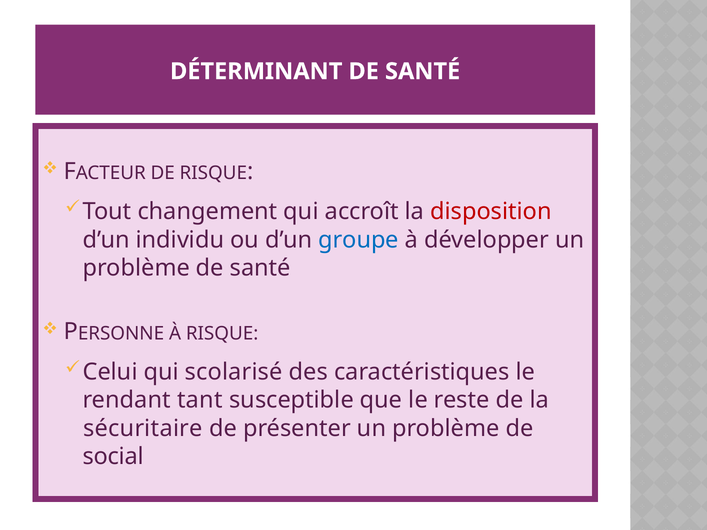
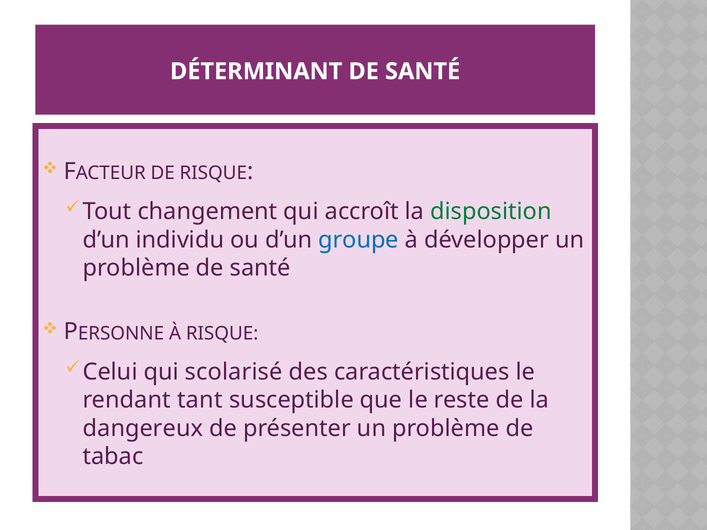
disposition colour: red -> green
sécuritaire: sécuritaire -> dangereux
social: social -> tabac
